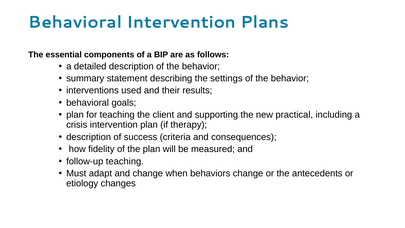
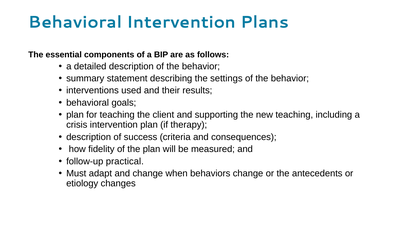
new practical: practical -> teaching
follow-up teaching: teaching -> practical
